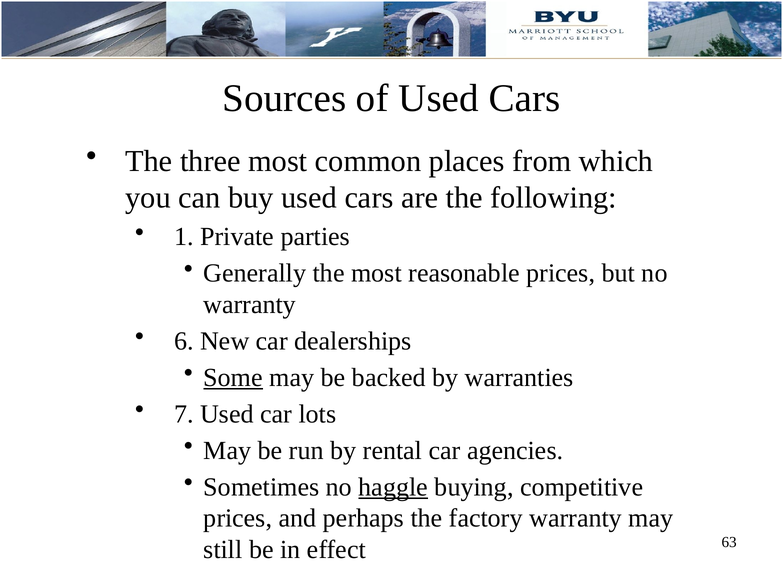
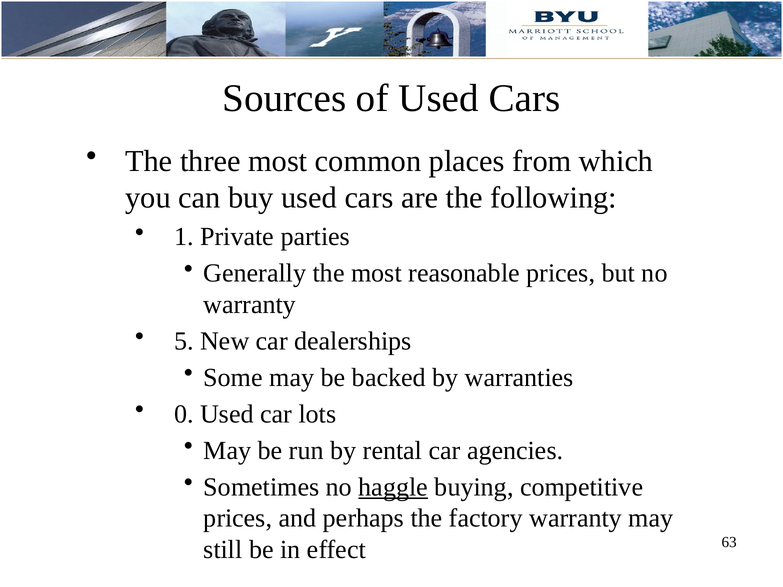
6: 6 -> 5
Some underline: present -> none
7: 7 -> 0
